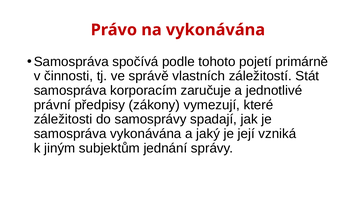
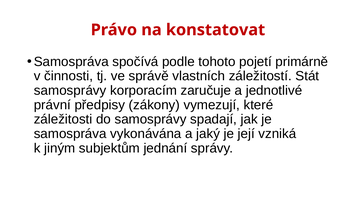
na vykonávána: vykonávána -> konstatovat
samospráva at (70, 91): samospráva -> samosprávy
